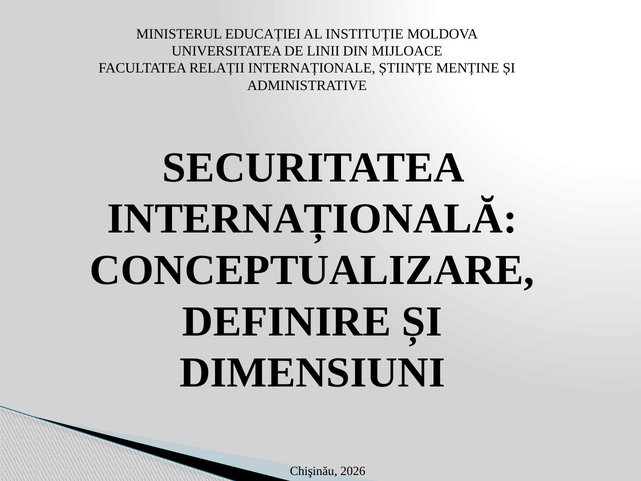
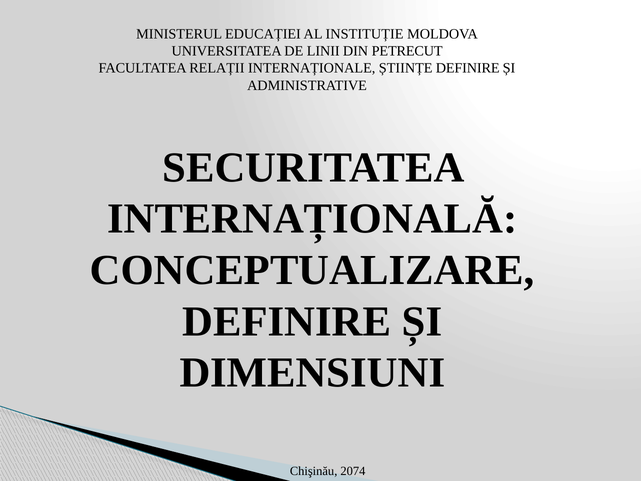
MIJLOACE: MIJLOACE -> PETRECUT
ȘTIINȚE MENȚINE: MENȚINE -> DEFINIRE
2026: 2026 -> 2074
